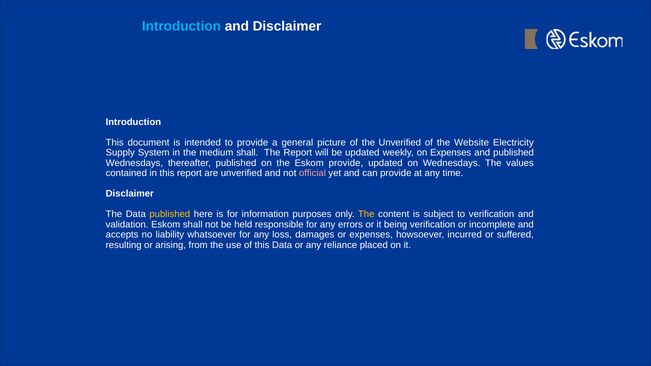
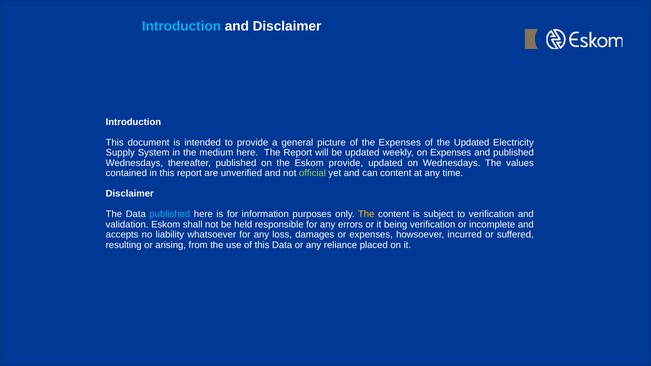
the Unverified: Unverified -> Expenses
the Website: Website -> Updated
medium shall: shall -> here
official colour: pink -> light green
can provide: provide -> content
published at (170, 214) colour: yellow -> light blue
